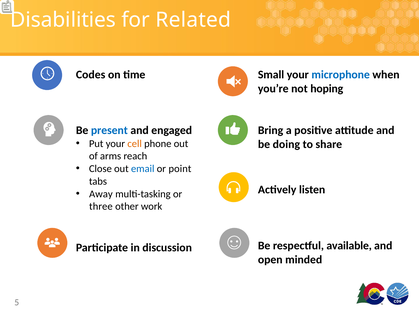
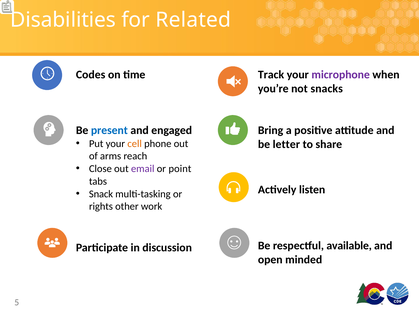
Small: Small -> Track
microphone colour: blue -> purple
hoping: hoping -> snacks
doing: doing -> letter
email colour: blue -> purple
Away: Away -> Snack
three: three -> rights
